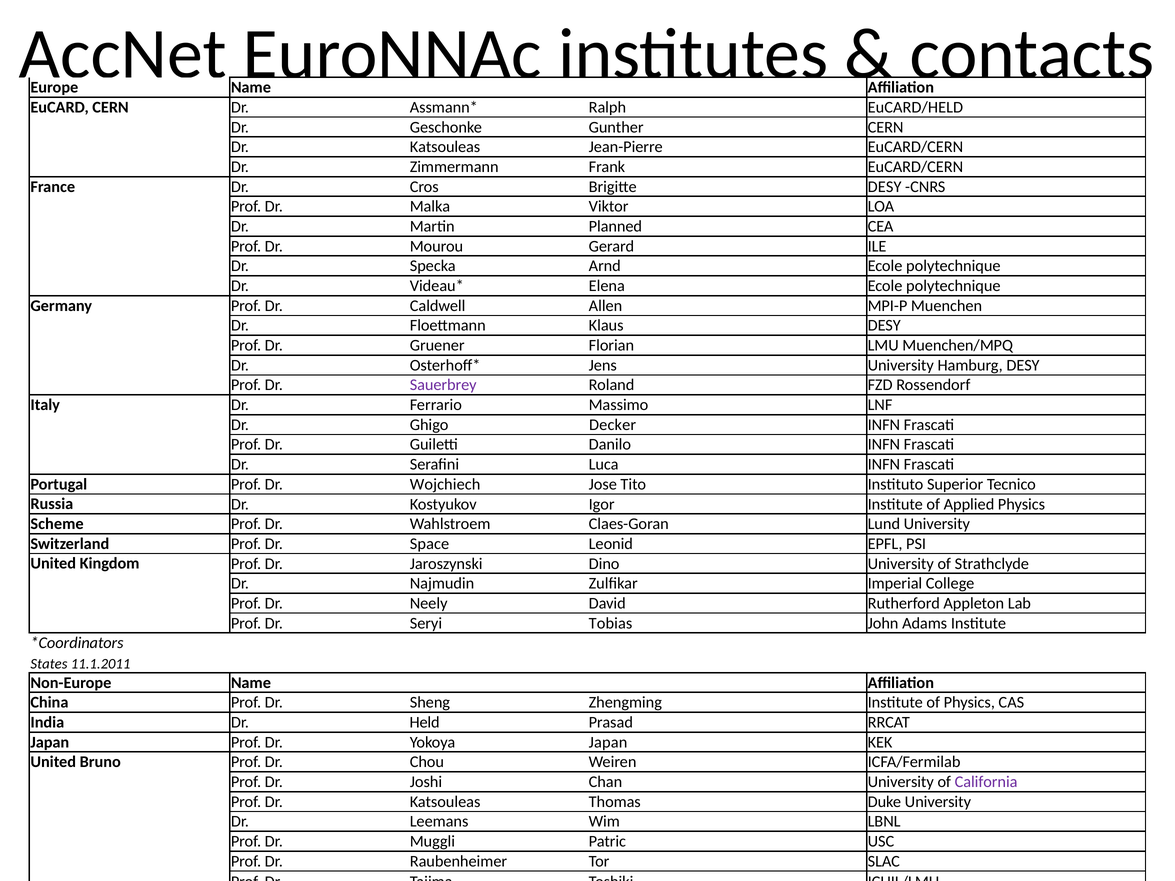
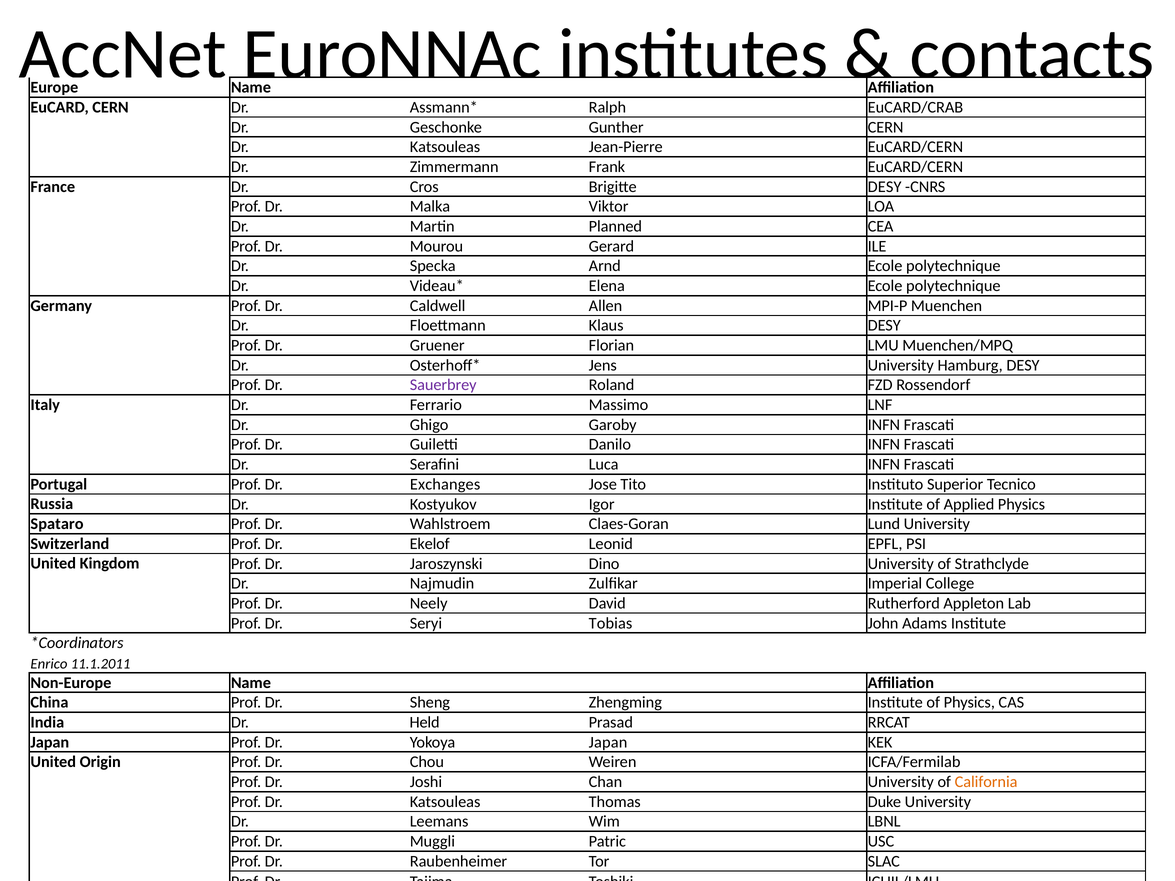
EuCARD/HELD: EuCARD/HELD -> EuCARD/CRAB
Decker: Decker -> Garoby
Wojchiech: Wojchiech -> Exchanges
Scheme: Scheme -> Spataro
Space: Space -> Ekelof
States: States -> Enrico
Bruno: Bruno -> Origin
California colour: purple -> orange
